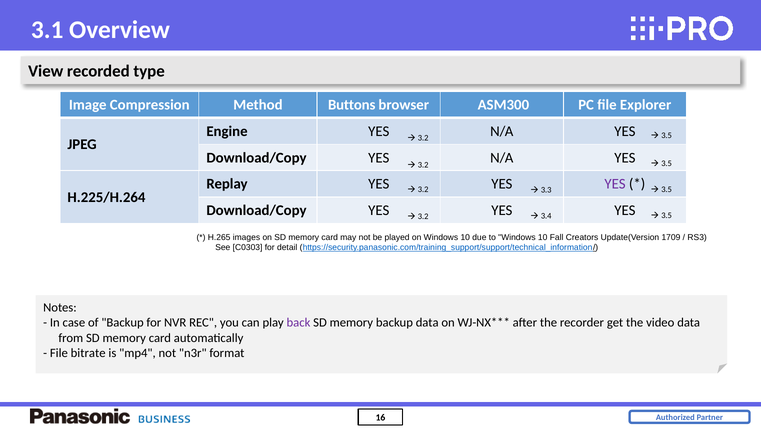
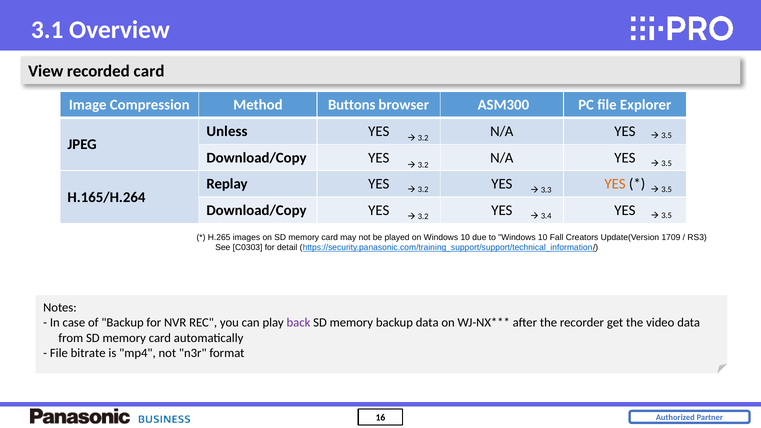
recorded type: type -> card
Engine: Engine -> Unless
YES at (615, 184) colour: purple -> orange
H.225/H.264: H.225/H.264 -> H.165/H.264
